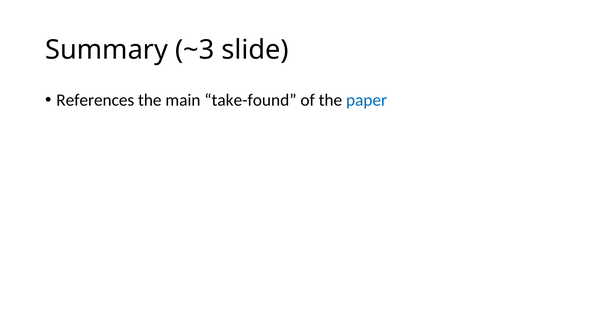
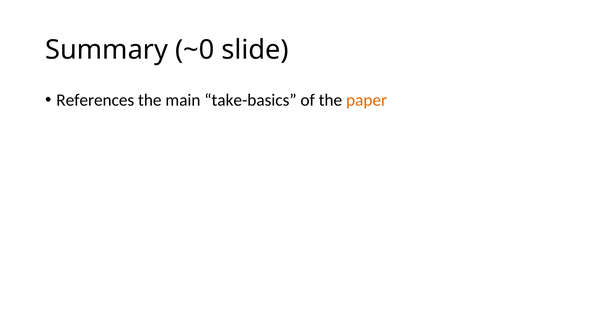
~3: ~3 -> ~0
take-found: take-found -> take-basics
paper colour: blue -> orange
